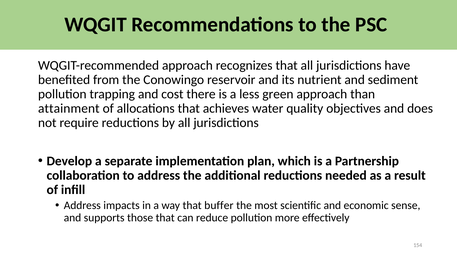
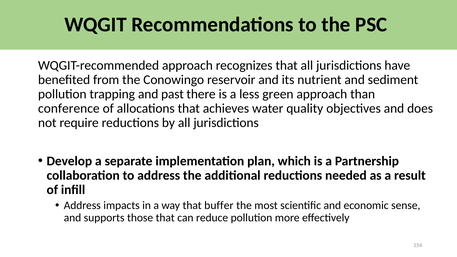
cost: cost -> past
attainment: attainment -> conference
